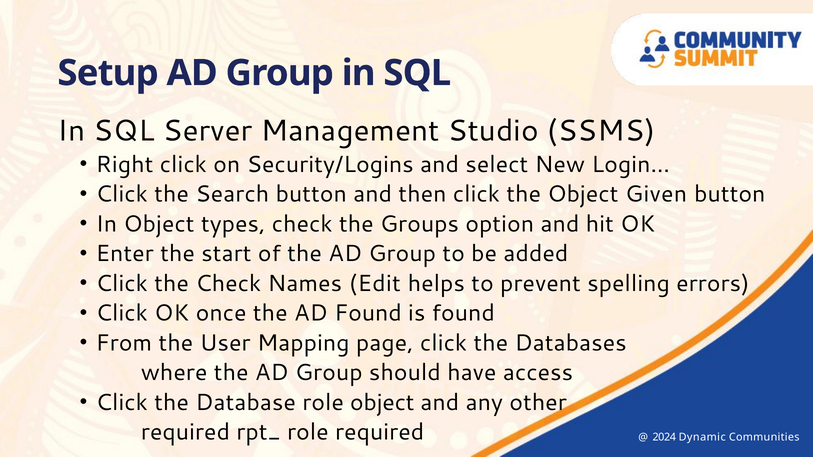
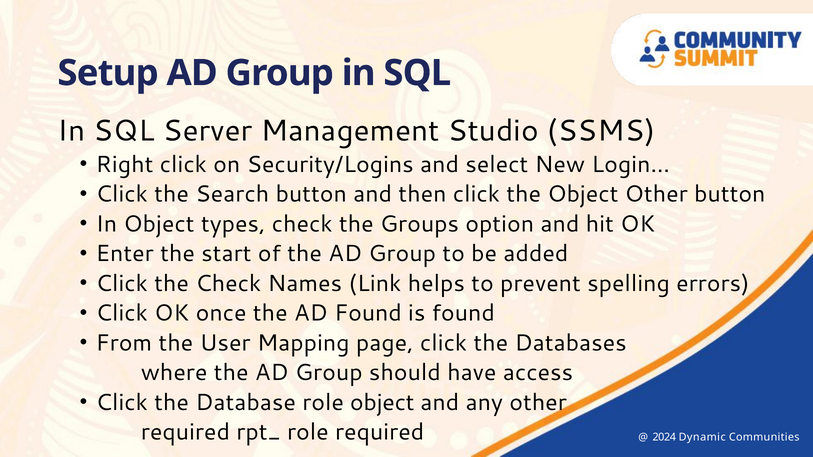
Object Given: Given -> Other
Edit: Edit -> Link
